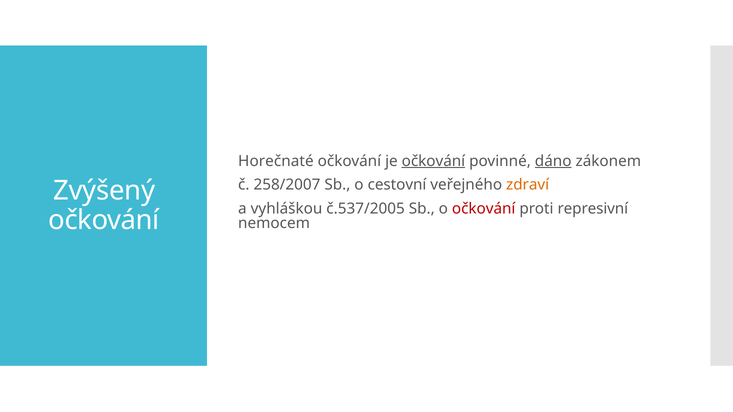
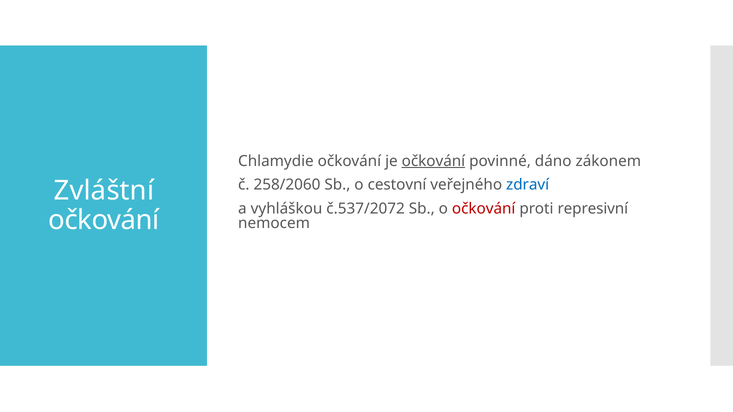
Horečnaté: Horečnaté -> Chlamydie
dáno underline: present -> none
258/2007: 258/2007 -> 258/2060
zdraví colour: orange -> blue
Zvýšený: Zvýšený -> Zvláštní
č.537/2005: č.537/2005 -> č.537/2072
